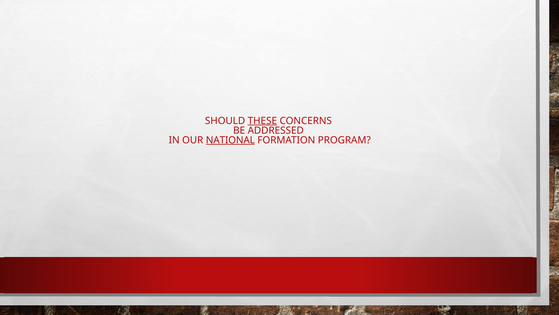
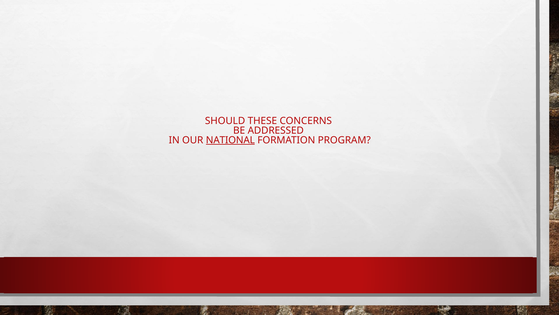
THESE underline: present -> none
